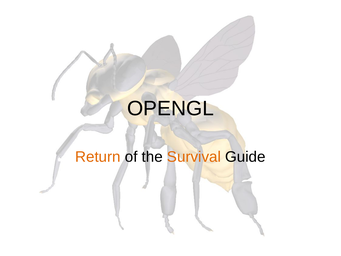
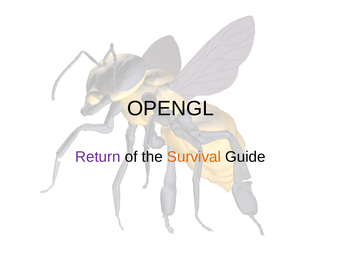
Return colour: orange -> purple
